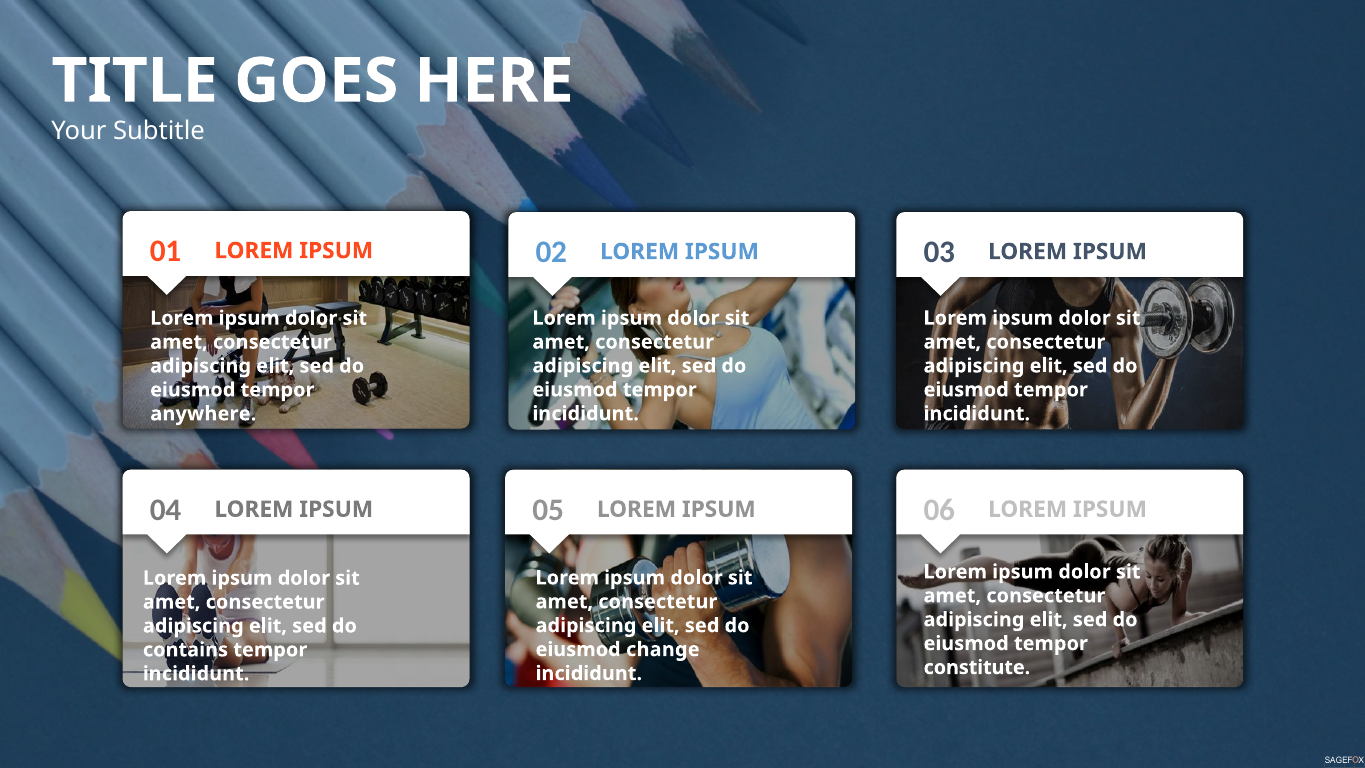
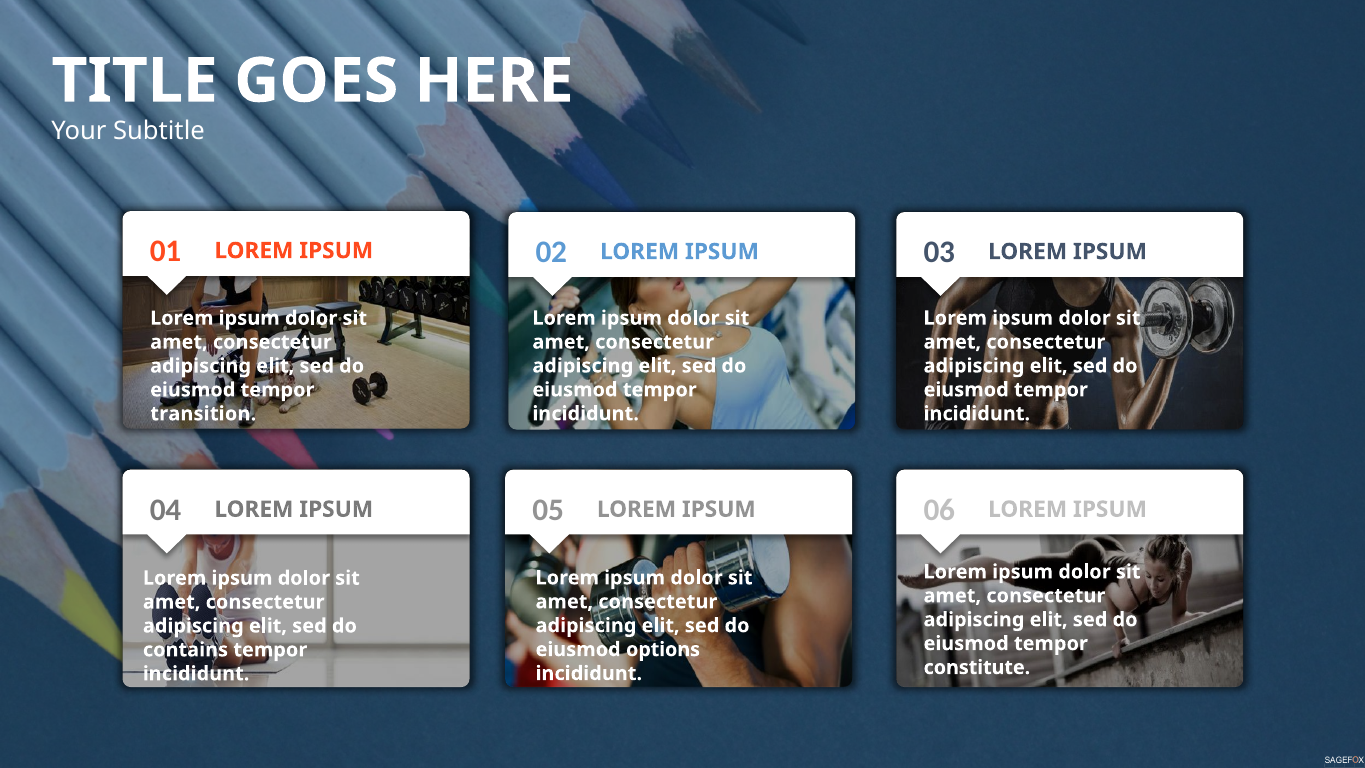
anywhere: anywhere -> transition
change: change -> options
